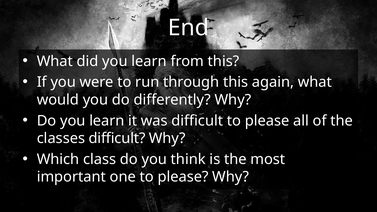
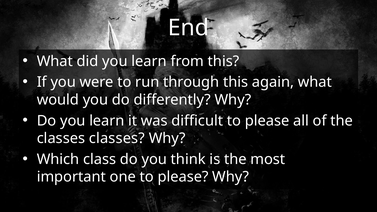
classes difficult: difficult -> classes
